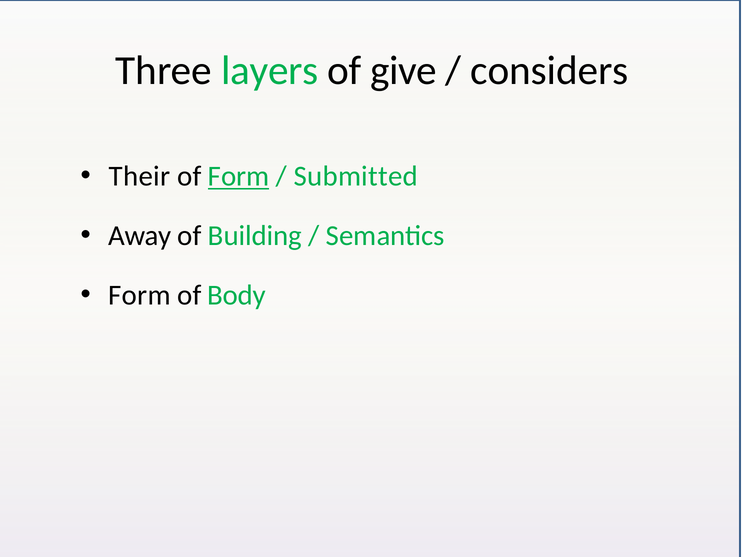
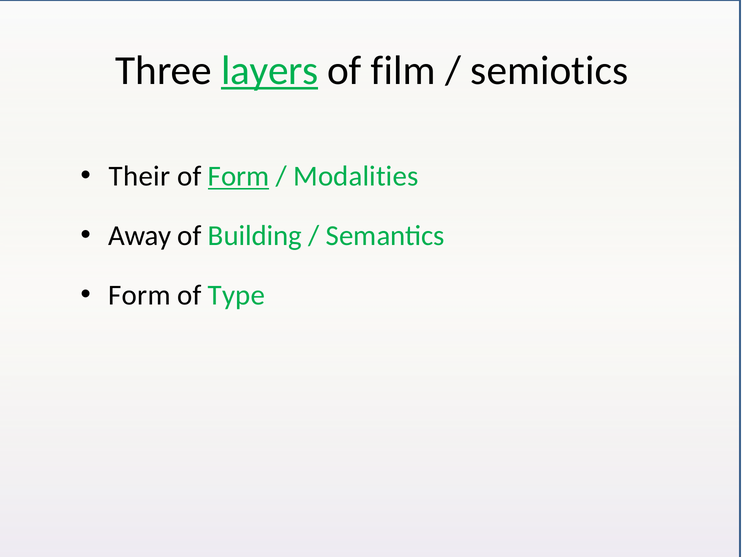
layers underline: none -> present
give: give -> film
considers: considers -> semiotics
Submitted: Submitted -> Modalities
Body: Body -> Type
